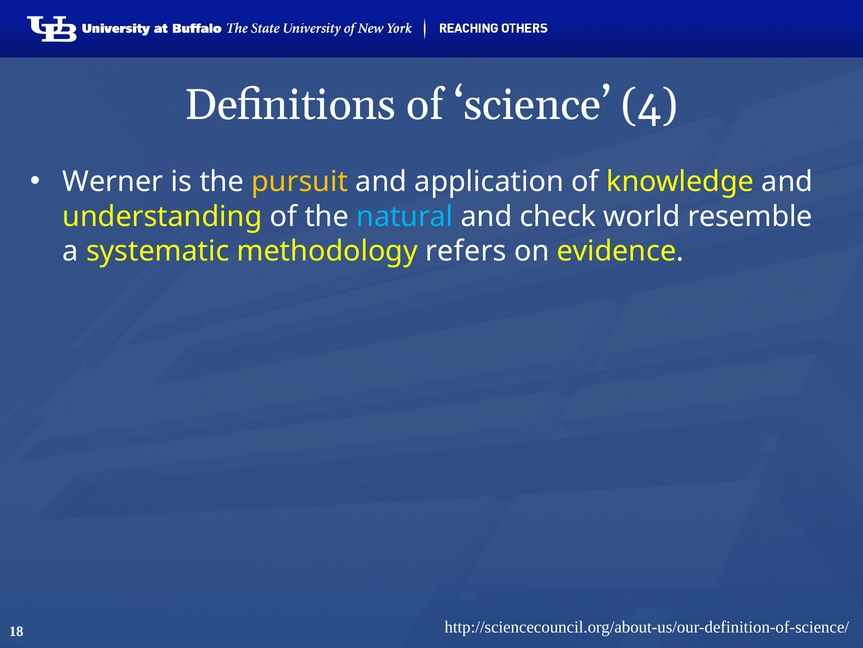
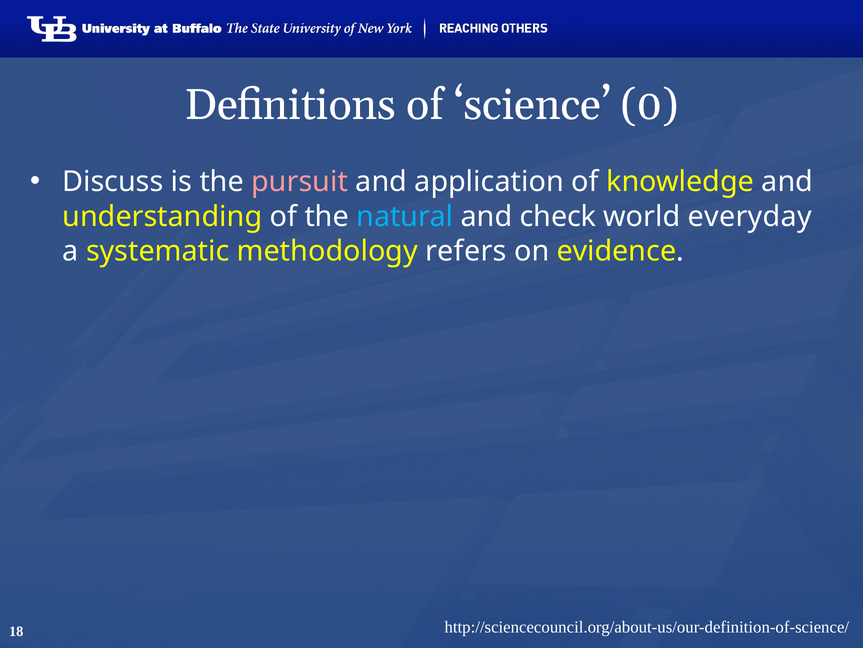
4: 4 -> 0
Werner: Werner -> Discuss
pursuit colour: yellow -> pink
resemble: resemble -> everyday
